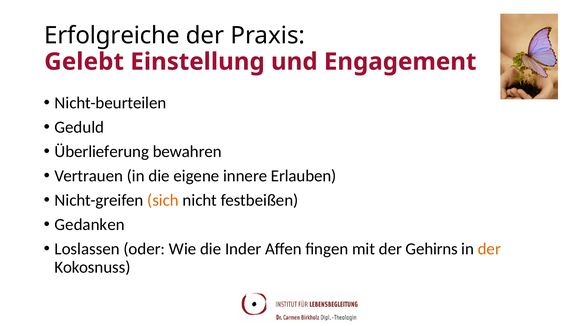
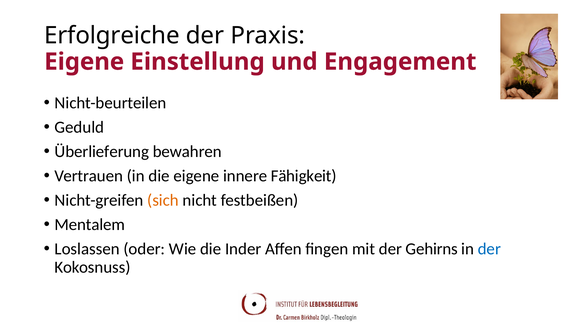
Gelebt at (84, 62): Gelebt -> Eigene
Erlauben: Erlauben -> Fähigkeit
Gedanken: Gedanken -> Mentalem
der at (489, 249) colour: orange -> blue
